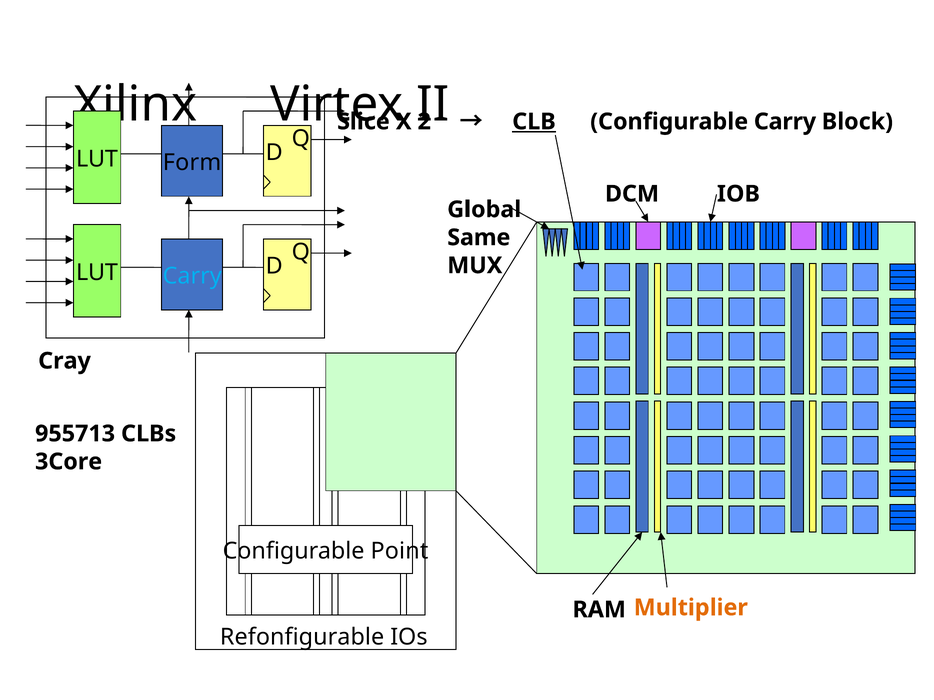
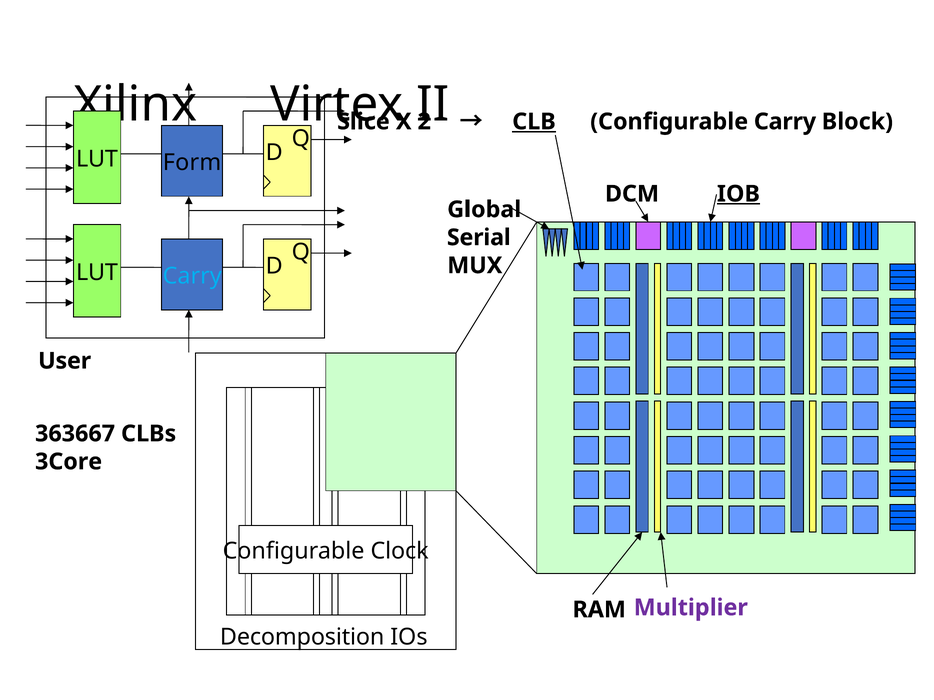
IOB underline: none -> present
Same: Same -> Serial
Cray: Cray -> User
955713: 955713 -> 363667
Point: Point -> Clock
Multiplier colour: orange -> purple
Refonfigurable: Refonfigurable -> Decomposition
